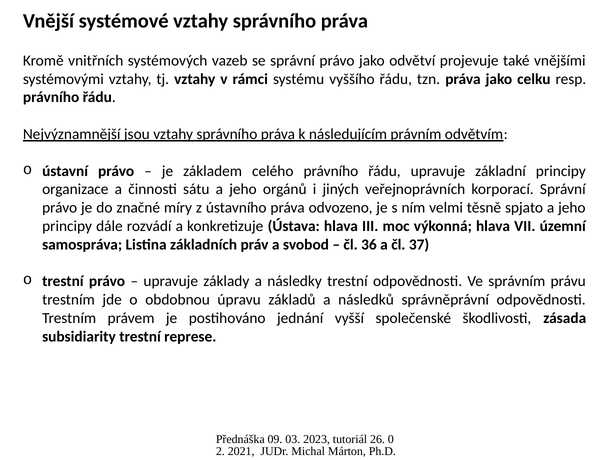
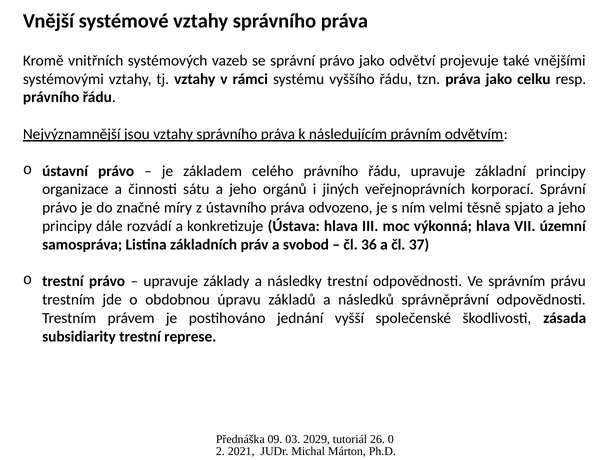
2023: 2023 -> 2029
